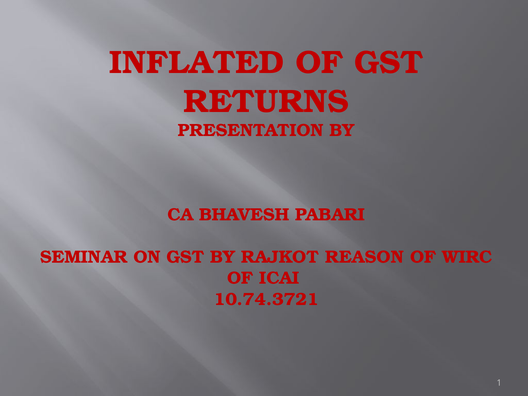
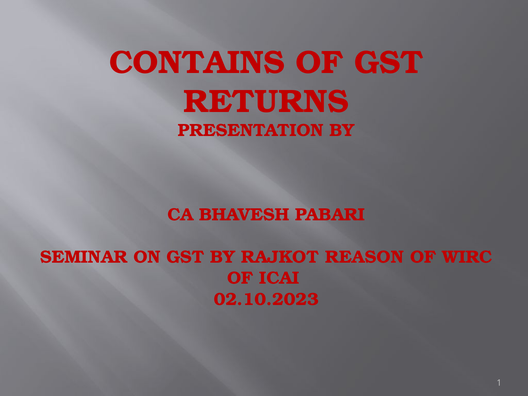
INFLATED: INFLATED -> CONTAINS
10.74.3721: 10.74.3721 -> 02.10.2023
